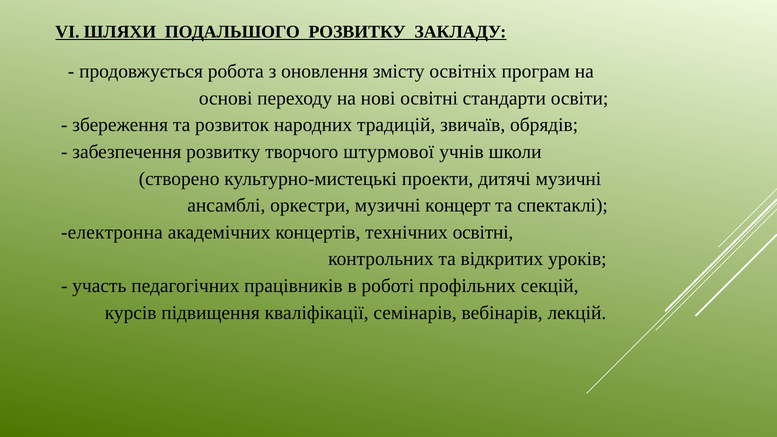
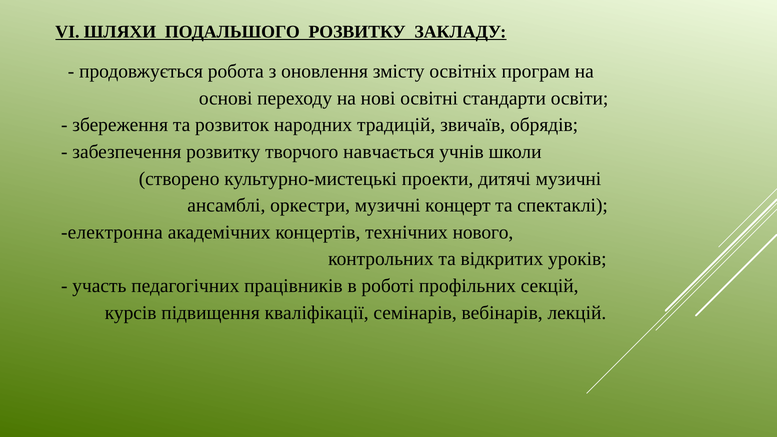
штурмової: штурмової -> навчається
технічних освітні: освітні -> нового
